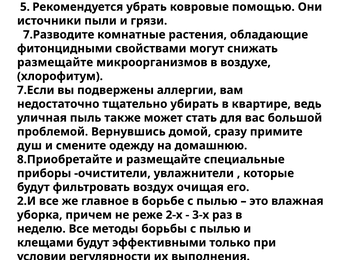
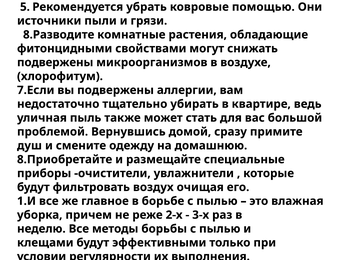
7.Разводите: 7.Разводите -> 8.Разводите
размещайте at (55, 62): размещайте -> подвержены
2.И: 2.И -> 1.И
